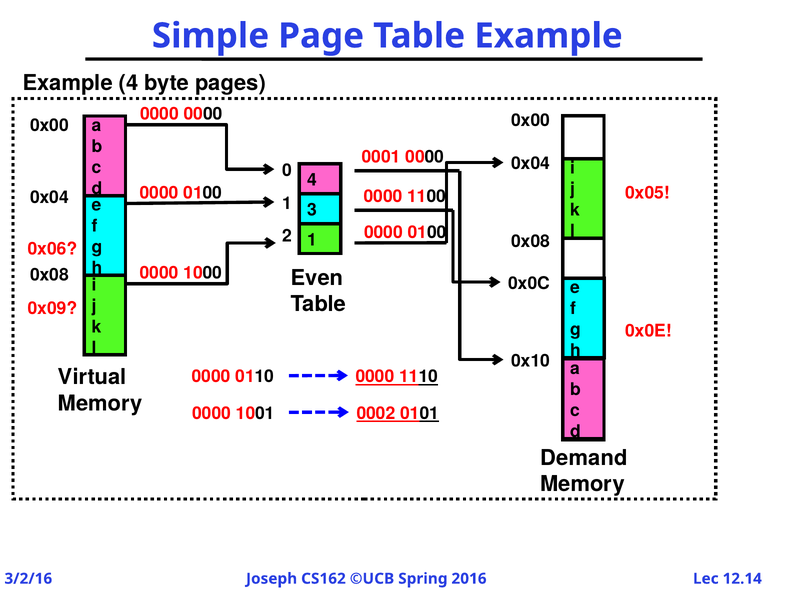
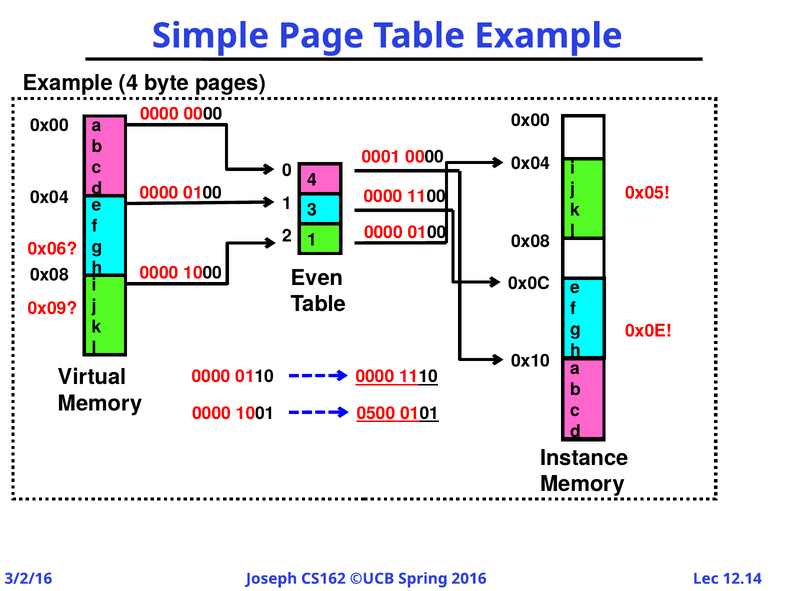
0002: 0002 -> 0500
Demand: Demand -> Instance
